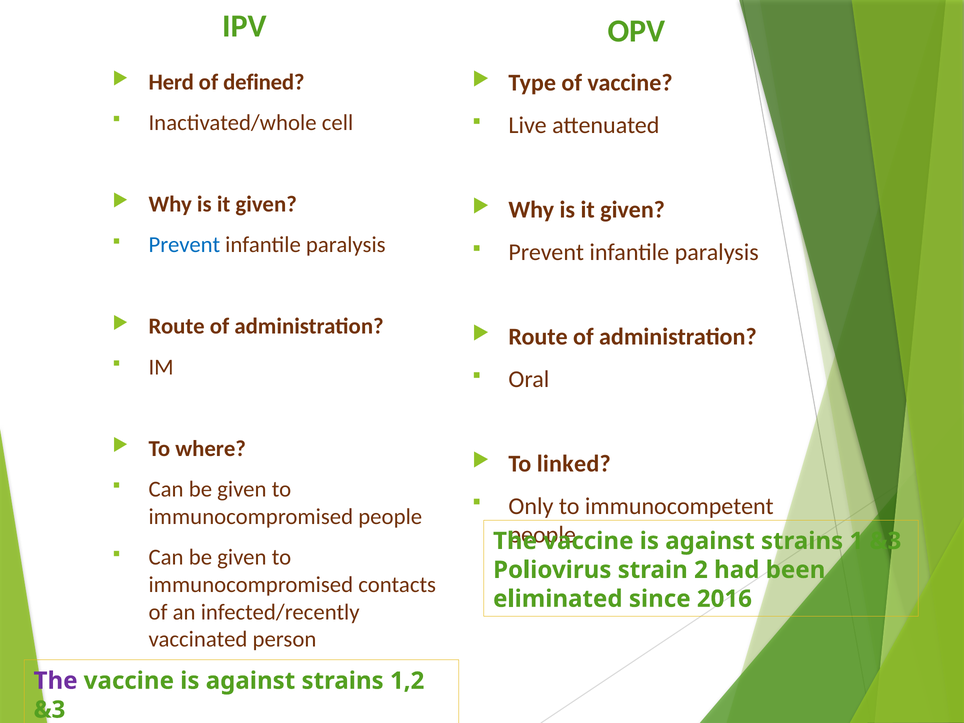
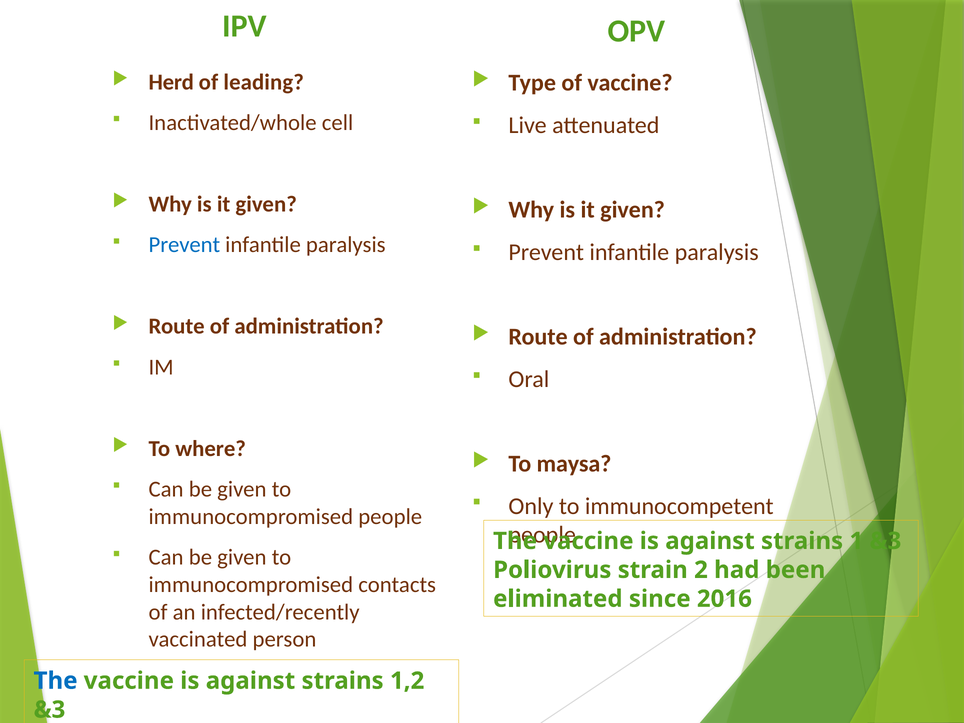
defined: defined -> leading
linked: linked -> maysa
The at (56, 681) colour: purple -> blue
